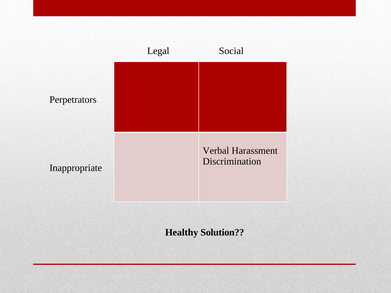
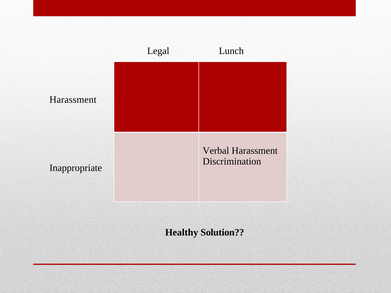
Social: Social -> Lunch
Perpetrators at (73, 100): Perpetrators -> Harassment
